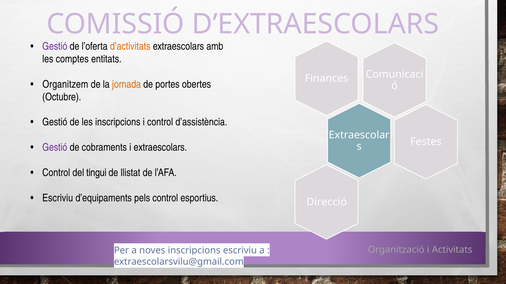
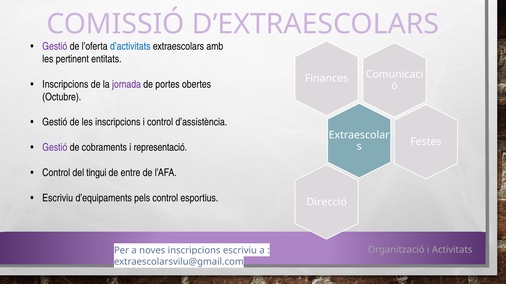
d’activitats colour: orange -> blue
comptes: comptes -> pertinent
Organitzem at (65, 84): Organitzem -> Inscripcions
jornada colour: orange -> purple
i extraescolars: extraescolars -> representació
llistat: llistat -> entre
